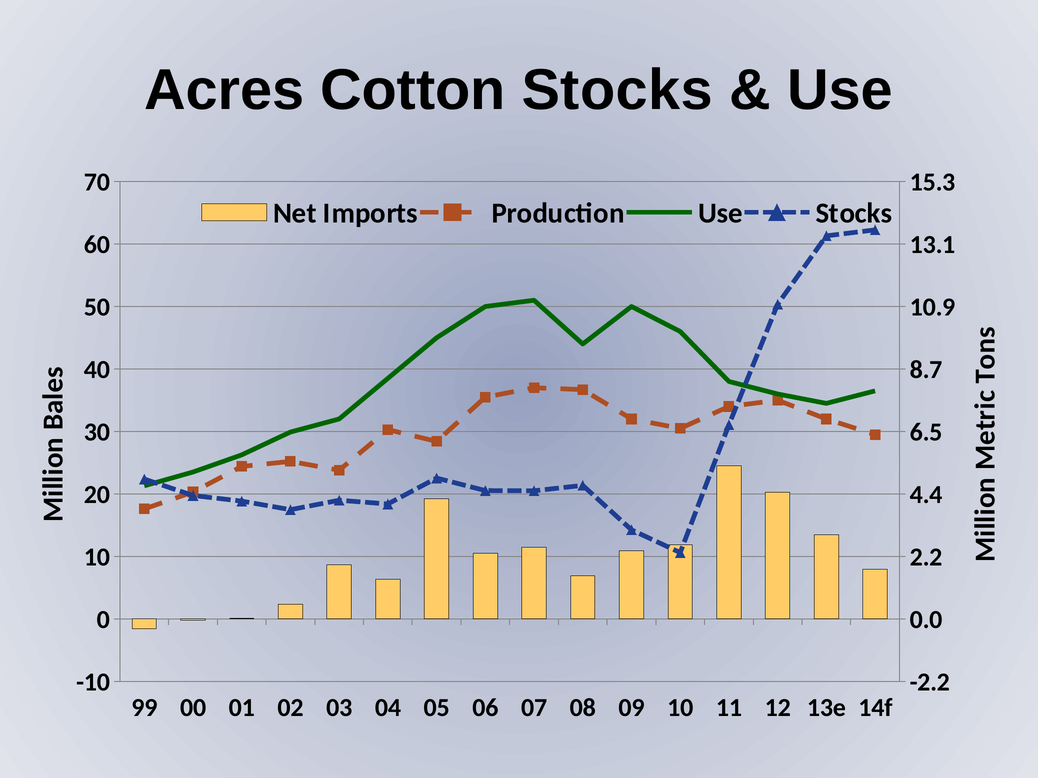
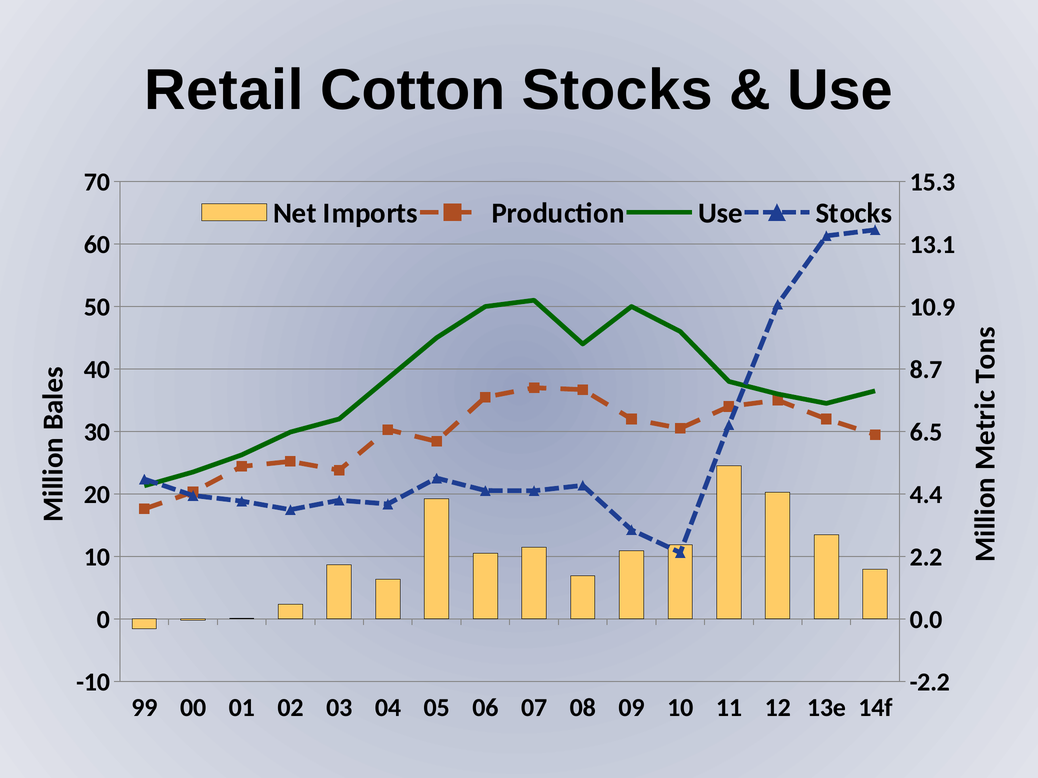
Acres: Acres -> Retail
